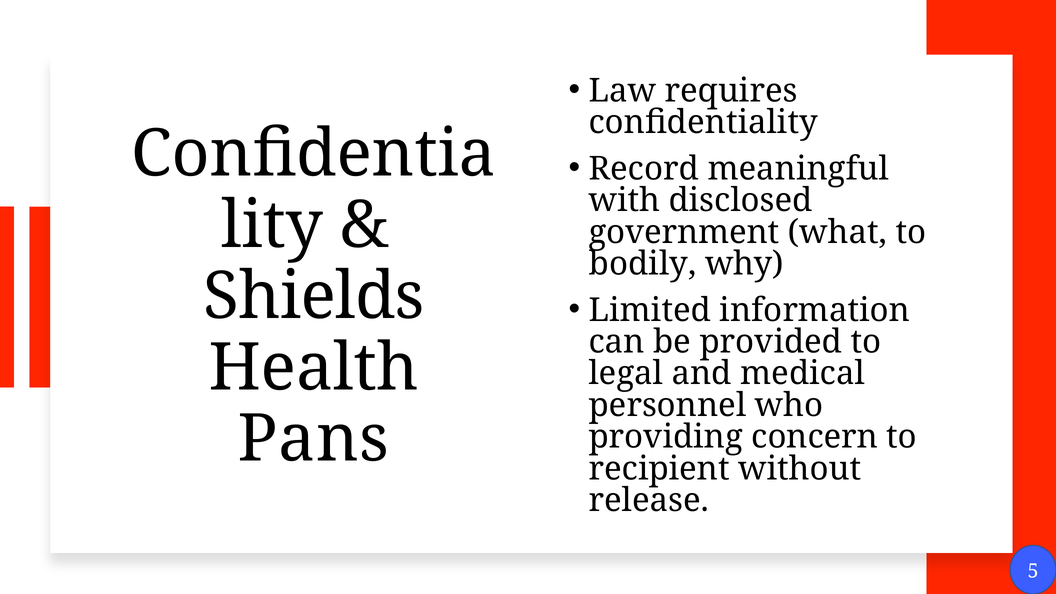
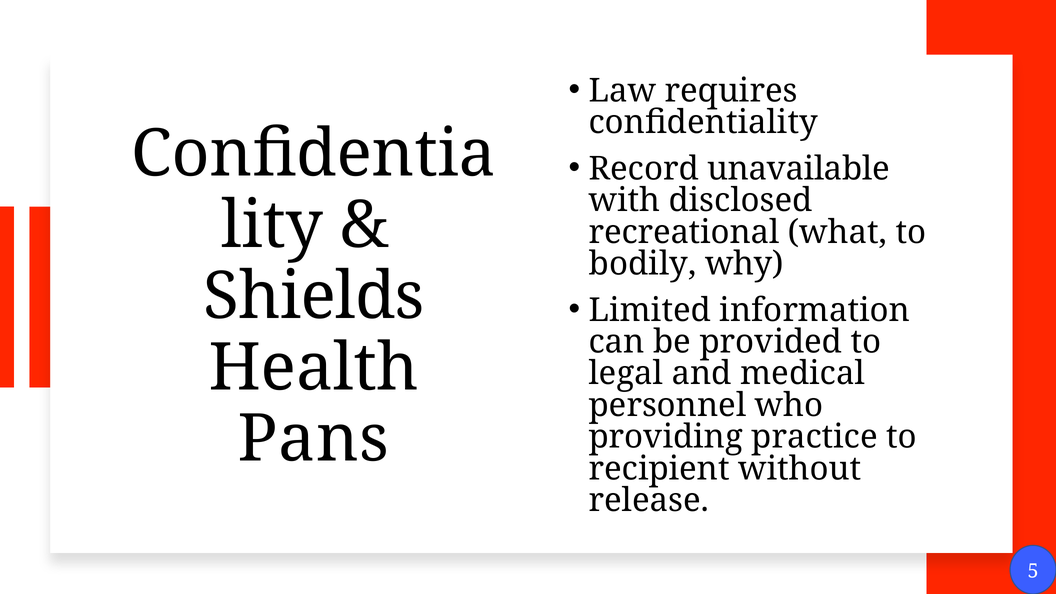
meaningful: meaningful -> unavailable
government: government -> recreational
concern: concern -> practice
